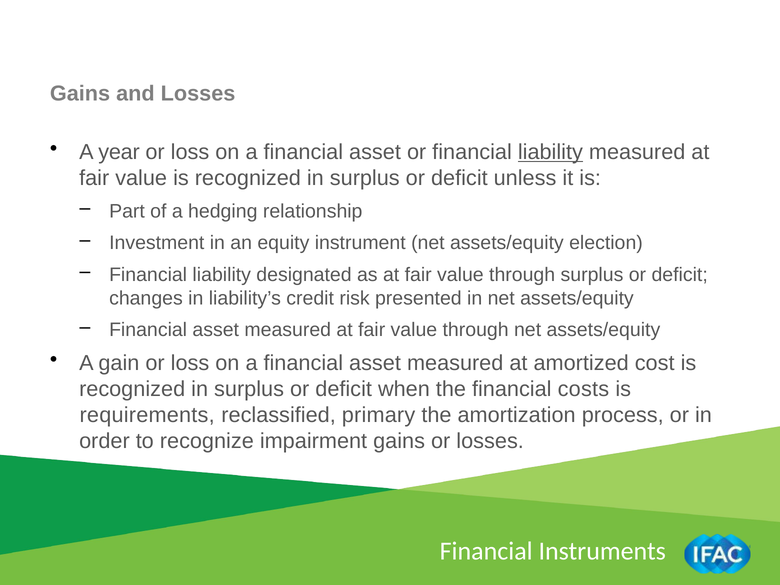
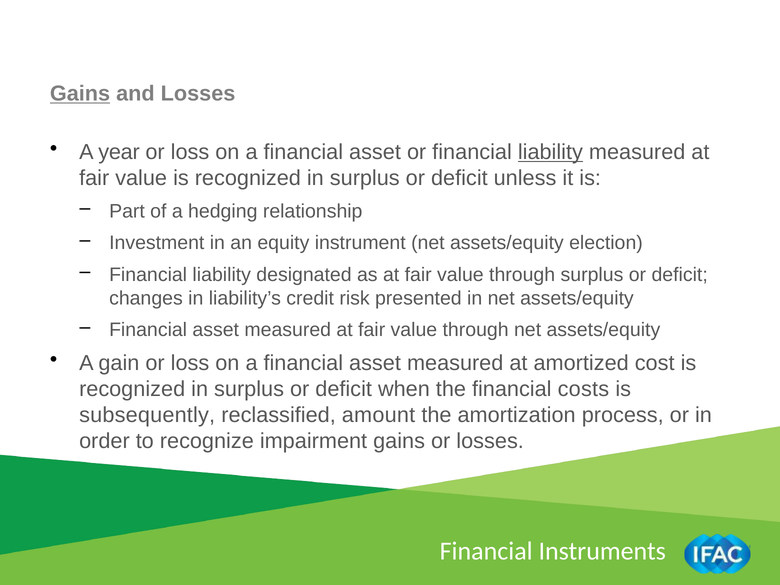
Gains at (80, 94) underline: none -> present
requirements: requirements -> subsequently
primary: primary -> amount
